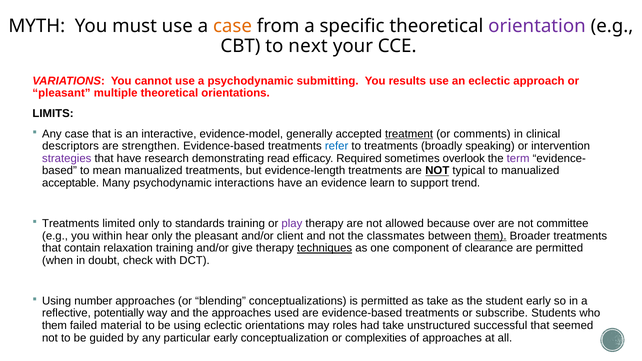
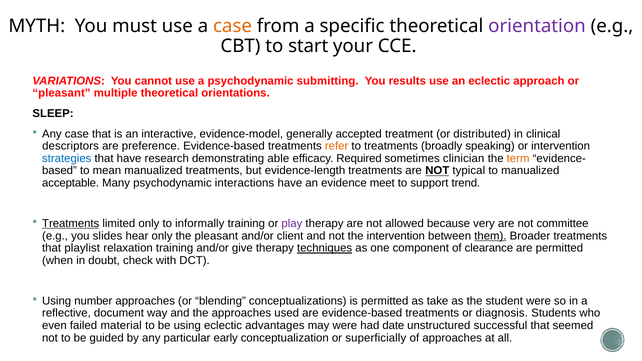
next: next -> start
LIMITS: LIMITS -> SLEEP
treatment underline: present -> none
comments: comments -> distributed
strengthen: strengthen -> preference
refer colour: blue -> orange
strategies colour: purple -> blue
read: read -> able
overlook: overlook -> clinician
term colour: purple -> orange
learn: learn -> meet
Treatments at (71, 224) underline: none -> present
standards: standards -> informally
over: over -> very
within: within -> slides
the classmates: classmates -> intervention
contain: contain -> playlist
student early: early -> were
potentially: potentially -> document
subscribe: subscribe -> diagnosis
them at (54, 326): them -> even
eclectic orientations: orientations -> advantages
may roles: roles -> were
had take: take -> date
complexities: complexities -> superficially
